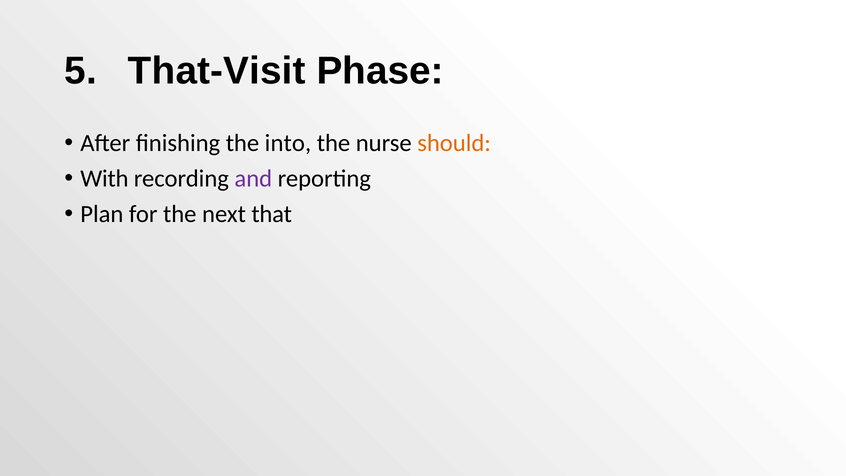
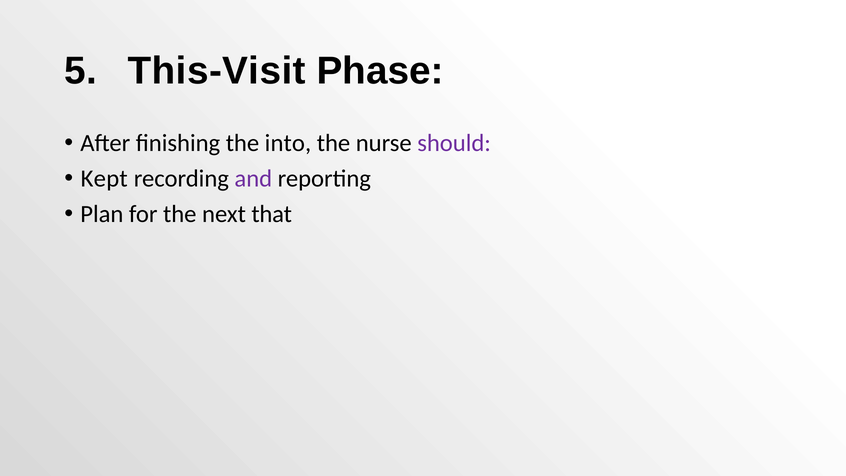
That-Visit: That-Visit -> This-Visit
should colour: orange -> purple
With: With -> Kept
